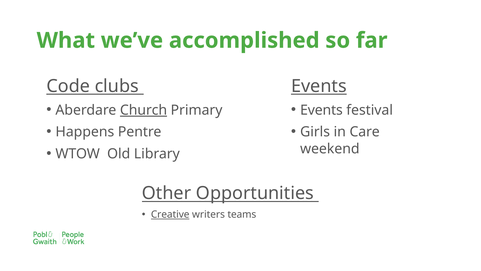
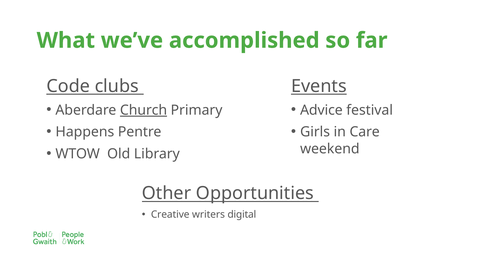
Events at (321, 110): Events -> Advice
Creative underline: present -> none
teams: teams -> digital
